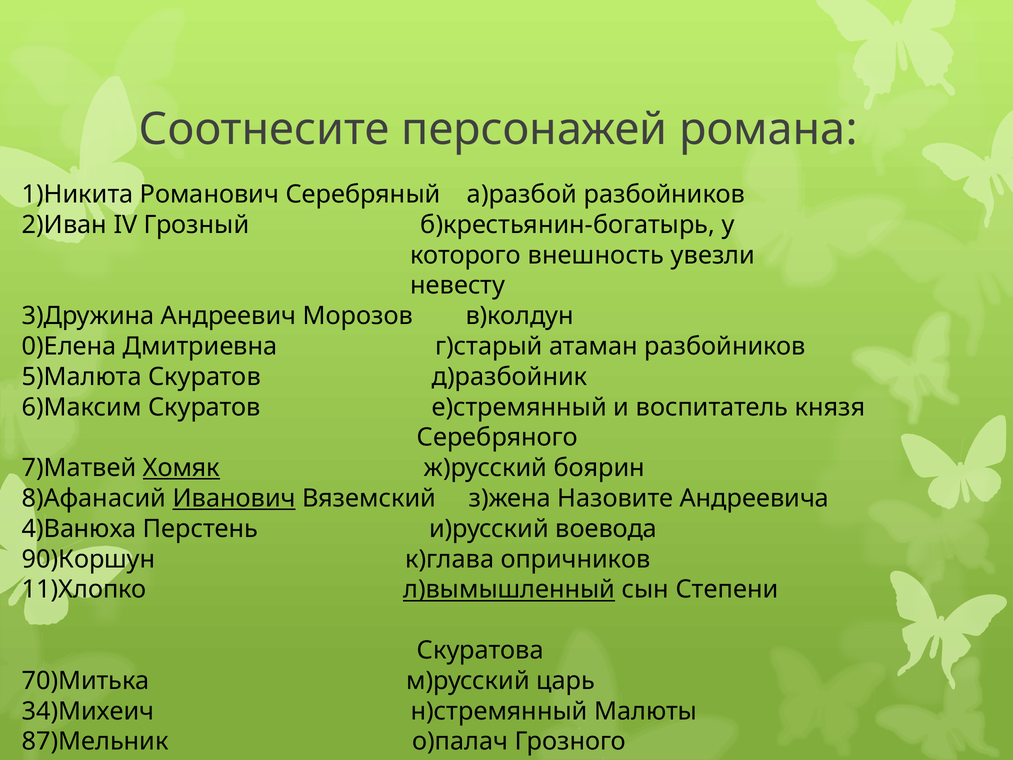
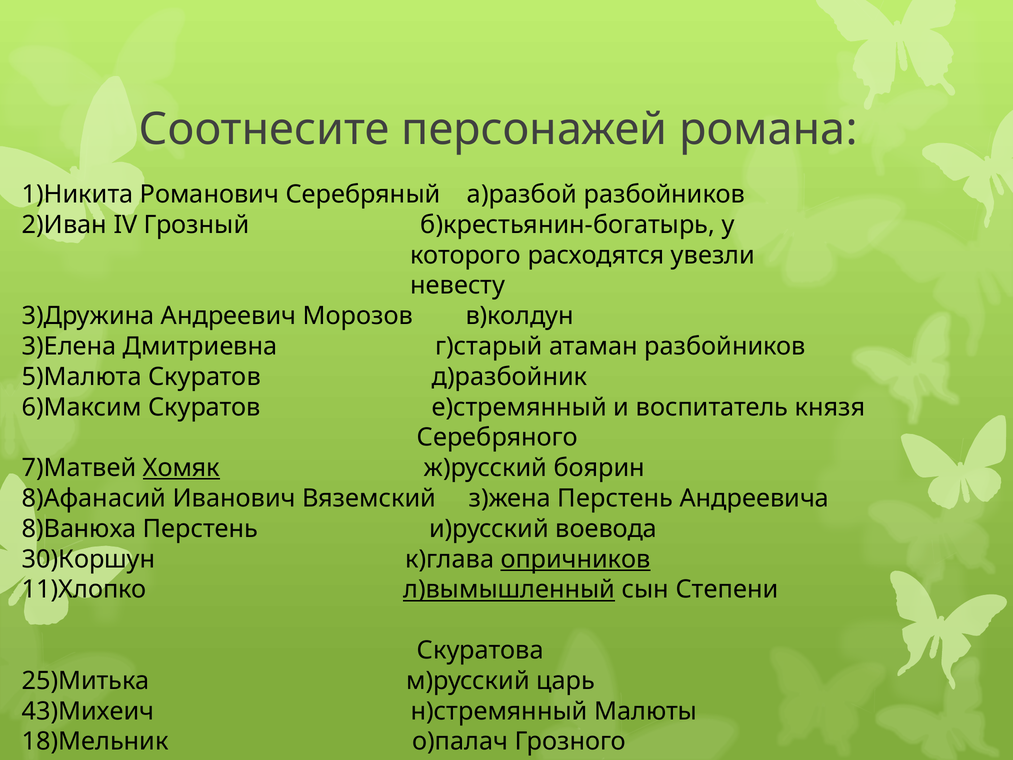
внешность: внешность -> расходятся
0)Елена: 0)Елена -> 3)Елена
Иванович underline: present -> none
з)жена Назовите: Назовите -> Перстень
4)Ванюха: 4)Ванюха -> 8)Ванюха
90)Коршун: 90)Коршун -> 30)Коршун
опричников underline: none -> present
70)Митька: 70)Митька -> 25)Митька
34)Михеич: 34)Михеич -> 43)Михеич
87)Мельник: 87)Мельник -> 18)Мельник
